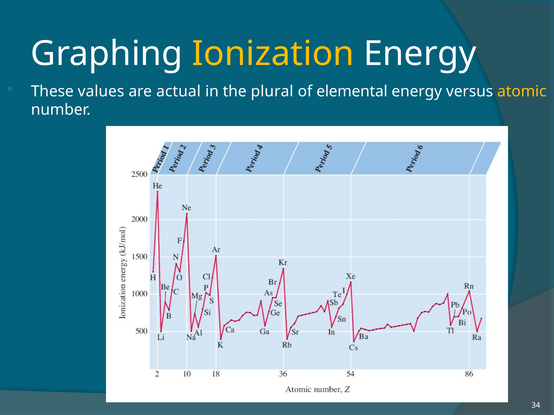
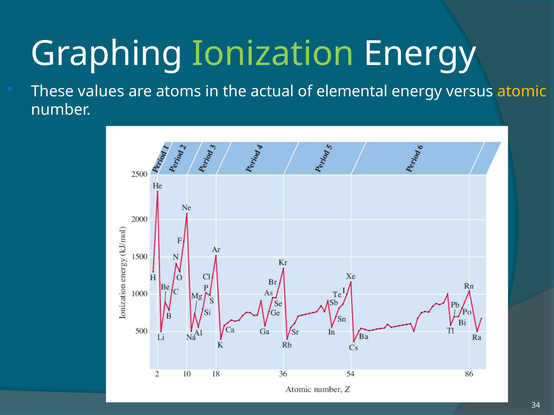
Ionization colour: yellow -> light green
actual: actual -> atoms
plural: plural -> actual
